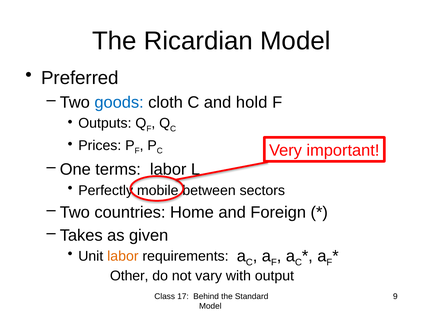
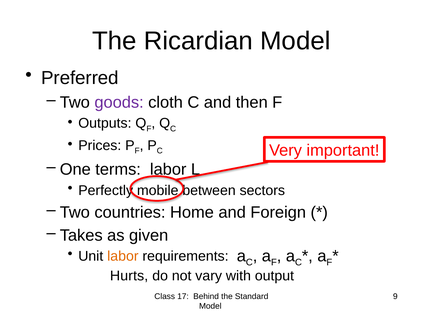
goods colour: blue -> purple
hold: hold -> then
Other: Other -> Hurts
